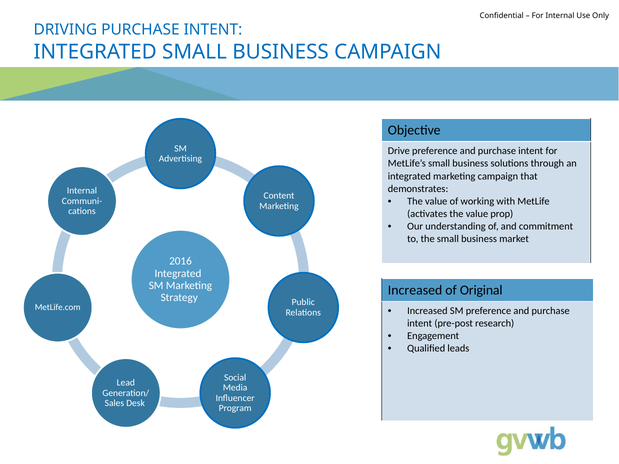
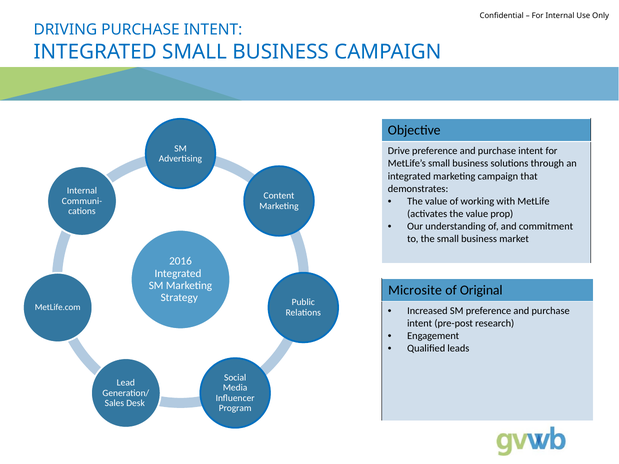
Increased at (415, 290): Increased -> Microsite
